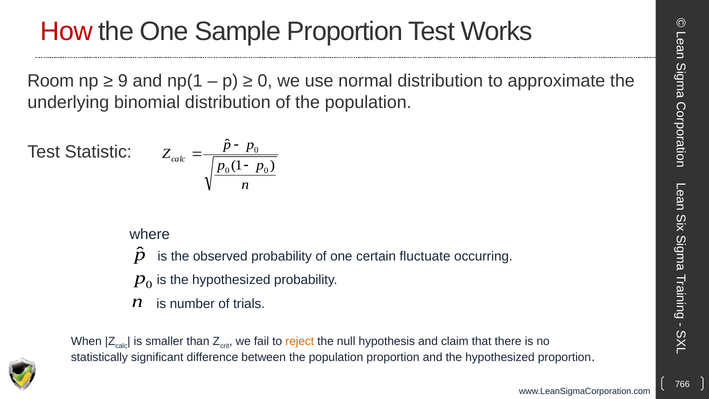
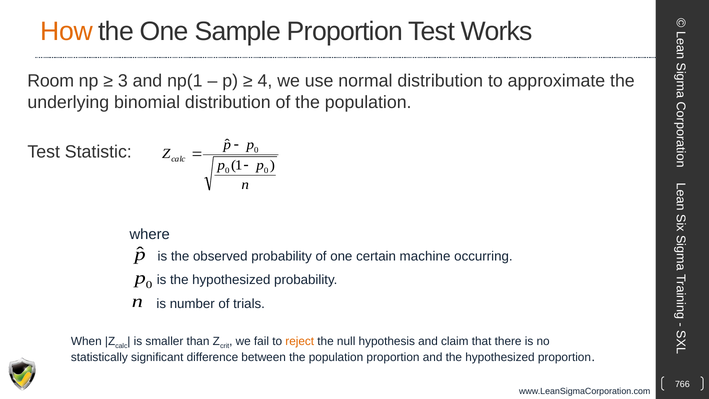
How colour: red -> orange
9: 9 -> 3
0 at (265, 81): 0 -> 4
fluctuate: fluctuate -> machine
